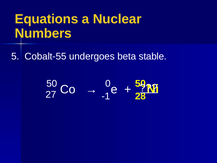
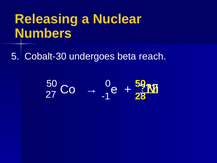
Equations: Equations -> Releasing
Cobalt-55: Cobalt-55 -> Cobalt-30
stable: stable -> reach
